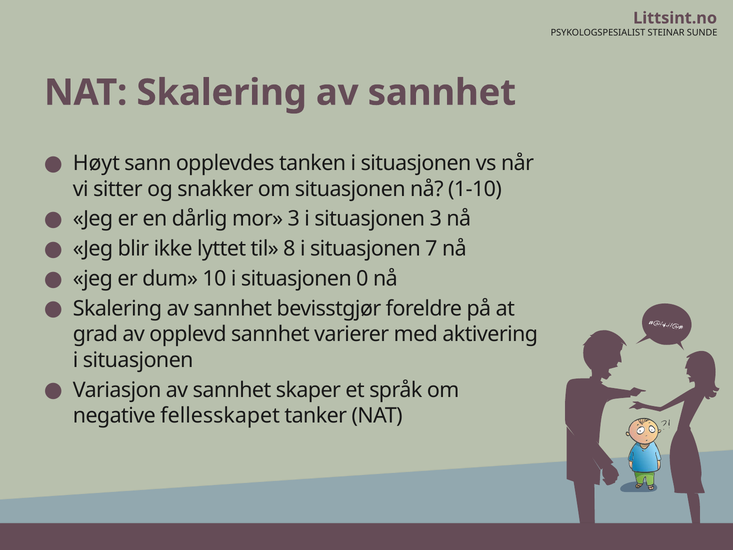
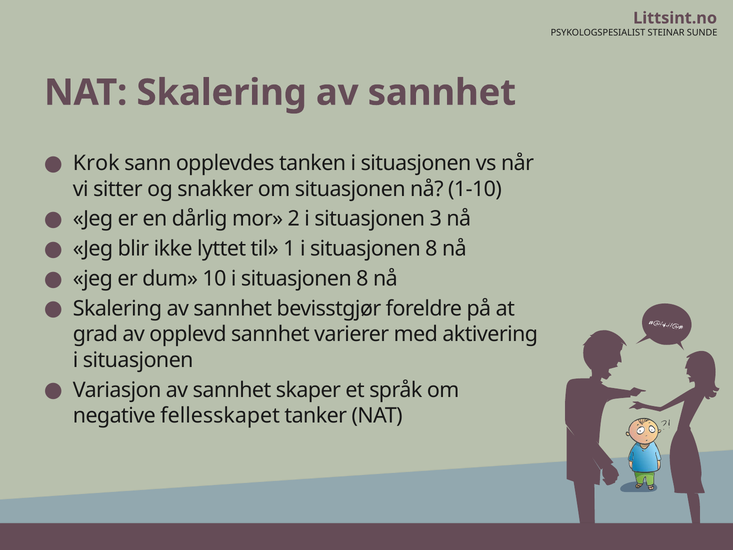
Høyt: Høyt -> Krok
mor 3: 3 -> 2
8: 8 -> 1
7 at (431, 249): 7 -> 8
10 i situasjonen 0: 0 -> 8
